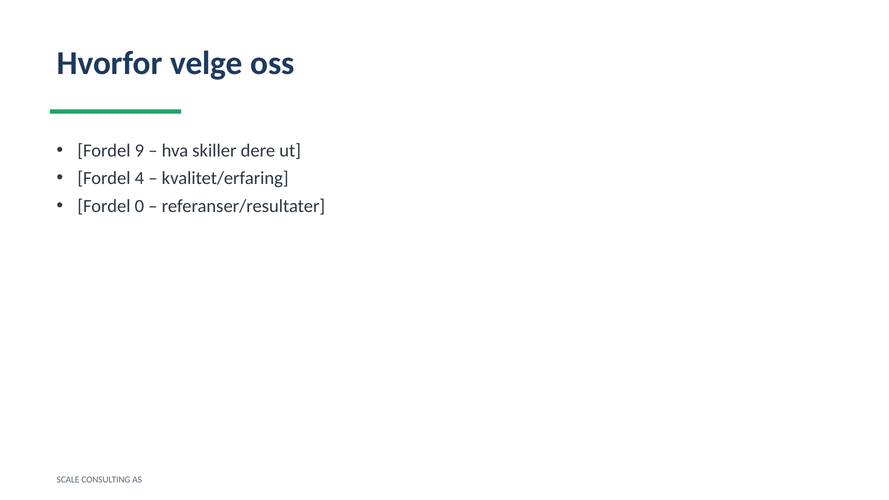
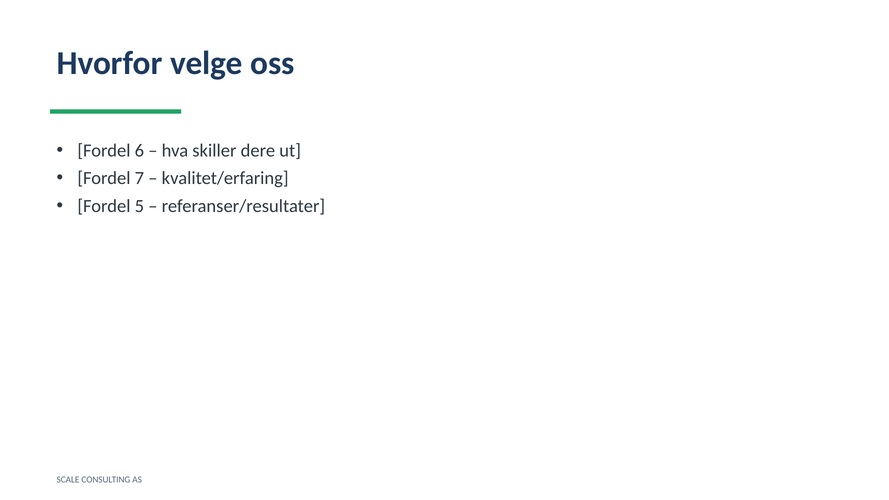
9: 9 -> 6
4: 4 -> 7
0: 0 -> 5
